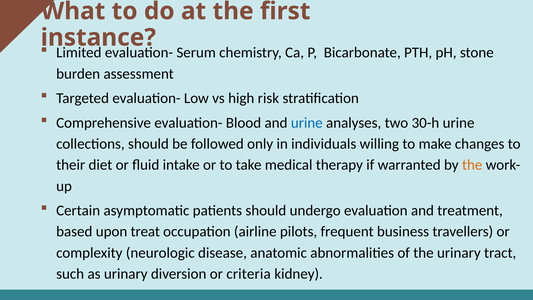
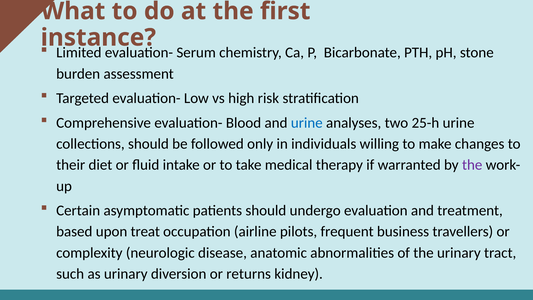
30-h: 30-h -> 25-h
the at (472, 165) colour: orange -> purple
criteria: criteria -> returns
